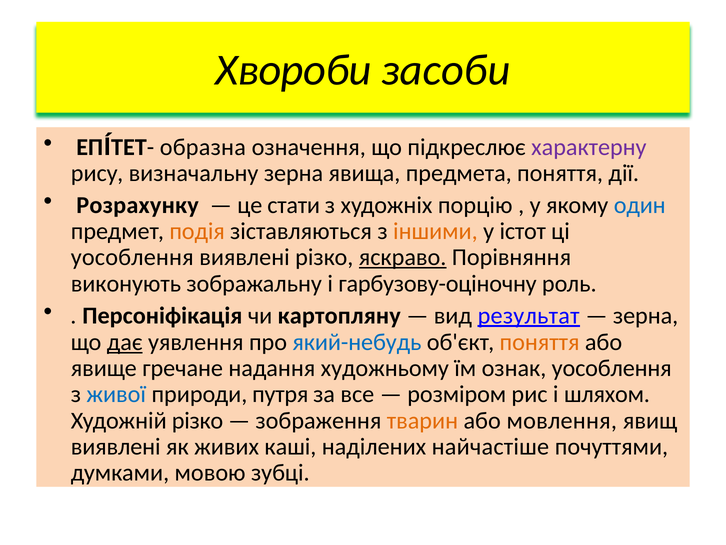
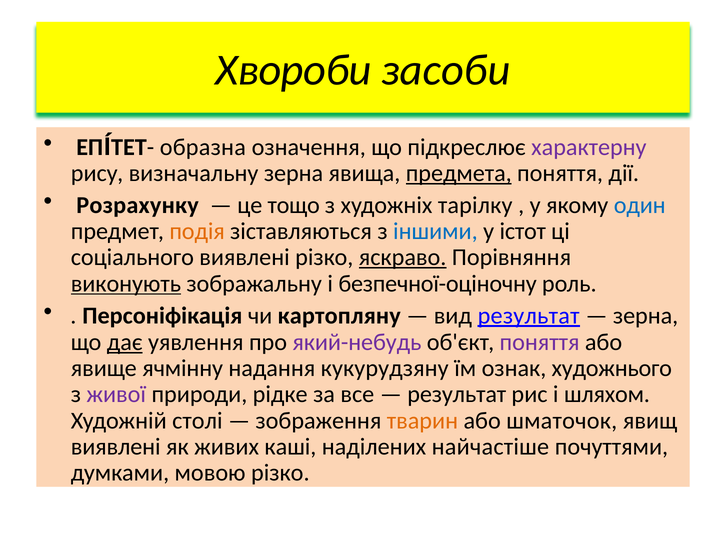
предмета underline: none -> present
стати: стати -> тощо
порцію: порцію -> тарілку
іншими colour: orange -> blue
уособлення at (132, 257): уособлення -> соціального
виконують underline: none -> present
гарбузову-оціночну: гарбузову-оціночну -> безпечної-оціночну
який-небудь colour: blue -> purple
поняття at (540, 342) colour: orange -> purple
гречане: гречане -> ячмінну
художньому: художньому -> кукурудзяну
ознак уособлення: уособлення -> художнього
живої colour: blue -> purple
путря: путря -> рідке
розміром at (457, 394): розміром -> результат
Художній різко: різко -> столі
мовлення: мовлення -> шматочок
мовою зубці: зубці -> різко
